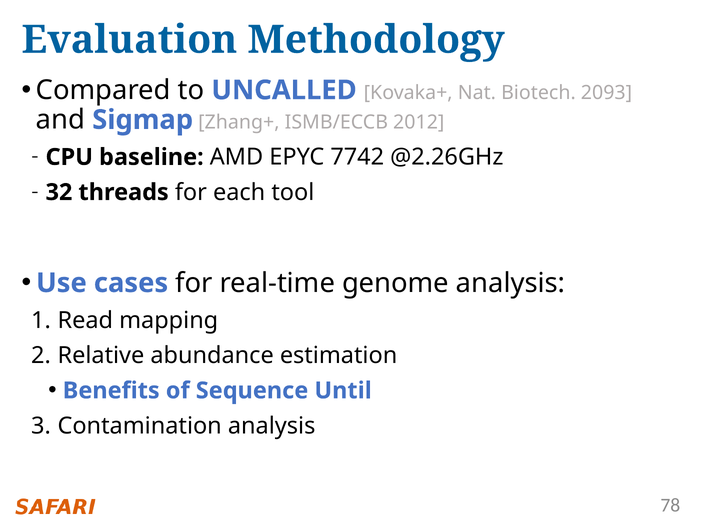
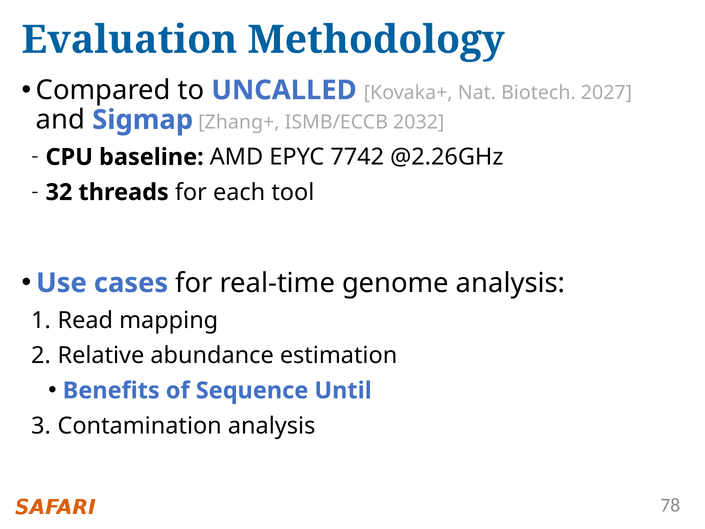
2093: 2093 -> 2027
2012: 2012 -> 2032
